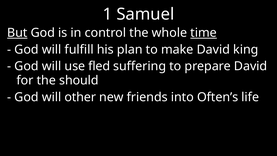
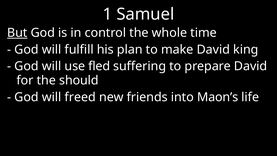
time underline: present -> none
other: other -> freed
Often’s: Often’s -> Maon’s
